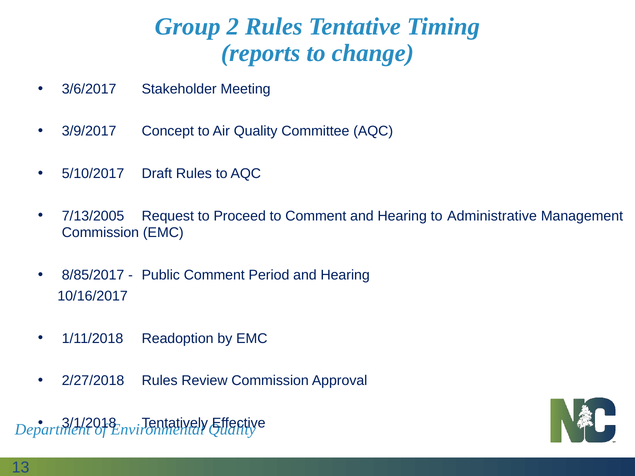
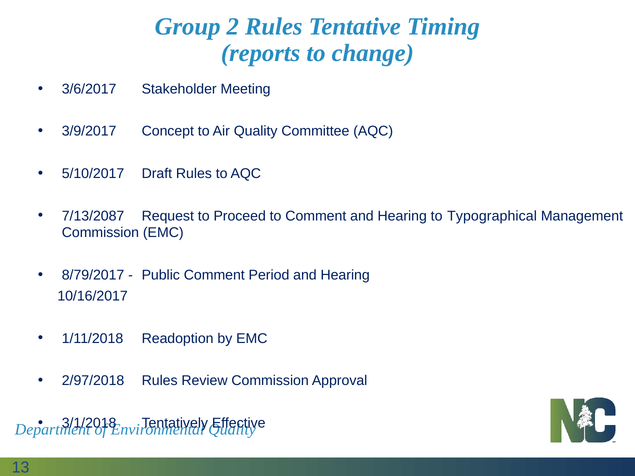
7/13/2005: 7/13/2005 -> 7/13/2087
Administrative: Administrative -> Typographical
8/85/2017: 8/85/2017 -> 8/79/2017
2/27/2018: 2/27/2018 -> 2/97/2018
